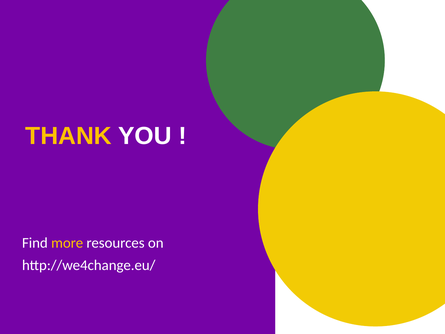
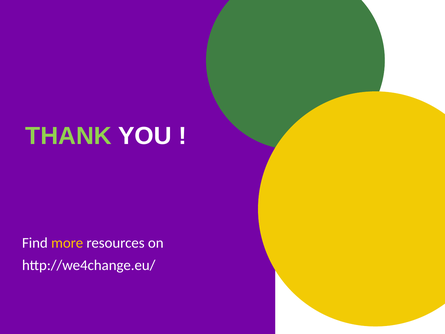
THANK colour: yellow -> light green
